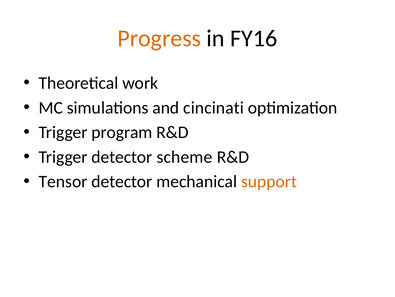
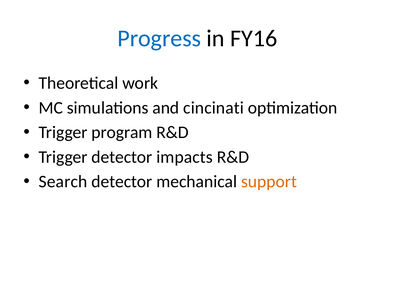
Progress colour: orange -> blue
scheme: scheme -> impacts
Tensor: Tensor -> Search
